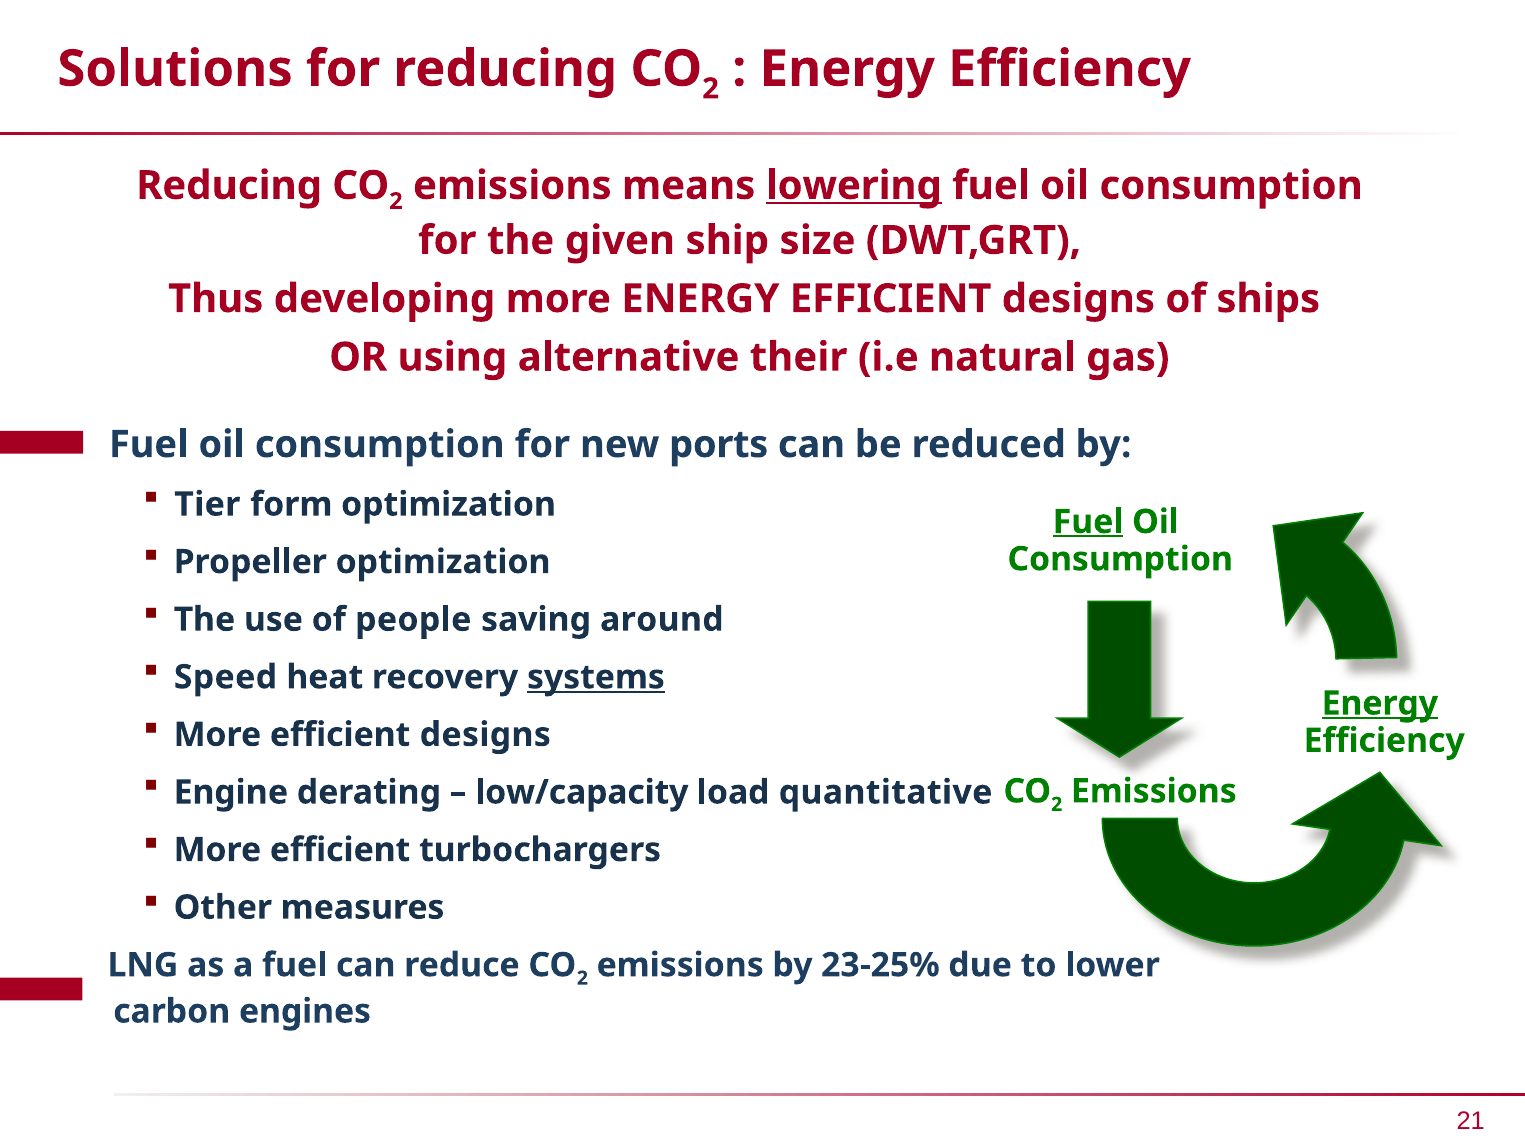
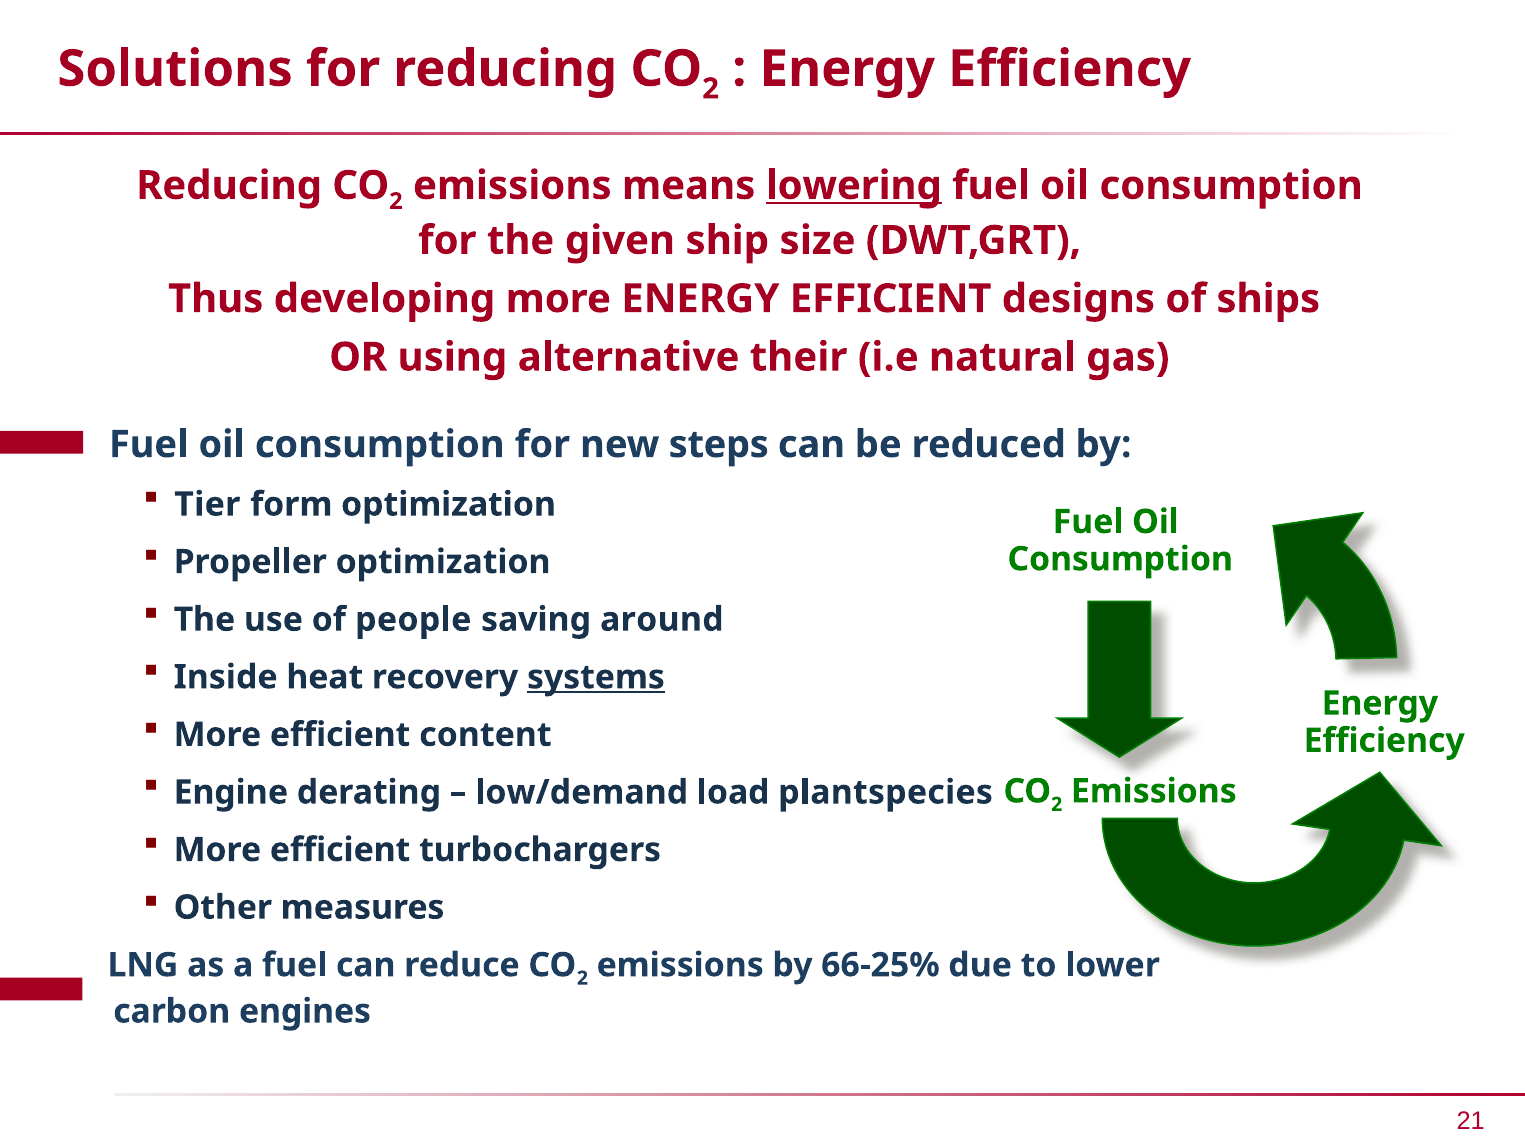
ports: ports -> steps
Fuel at (1088, 522) underline: present -> none
Speed: Speed -> Inside
Energy at (1380, 703) underline: present -> none
More efficient designs: designs -> content
low/capacity: low/capacity -> low/demand
quantitative: quantitative -> plantspecies
23-25%: 23-25% -> 66-25%
